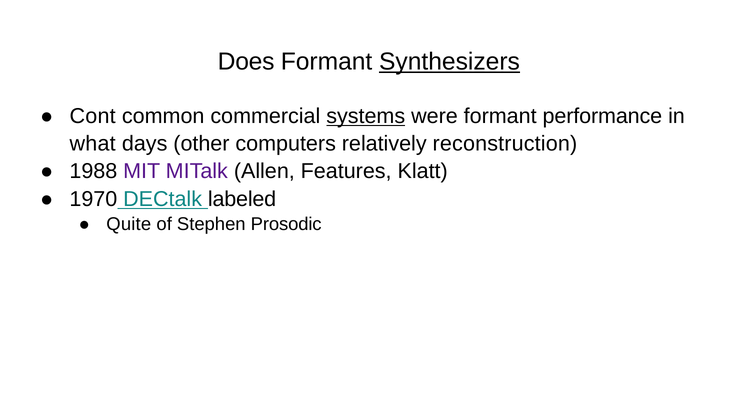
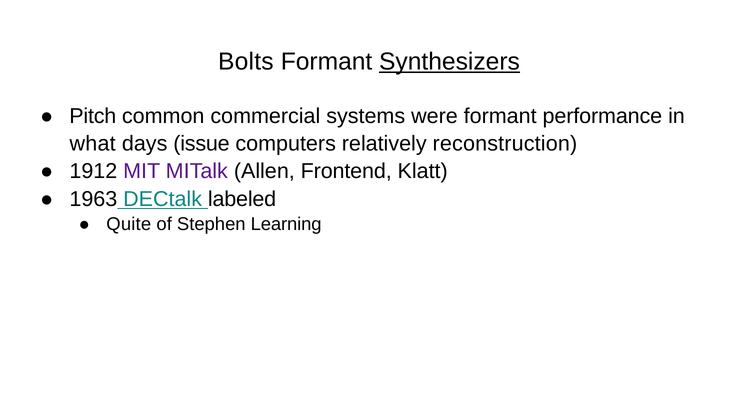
Does: Does -> Bolts
Cont: Cont -> Pitch
systems underline: present -> none
other: other -> issue
1988: 1988 -> 1912
Features: Features -> Frontend
1970: 1970 -> 1963
Prosodic: Prosodic -> Learning
